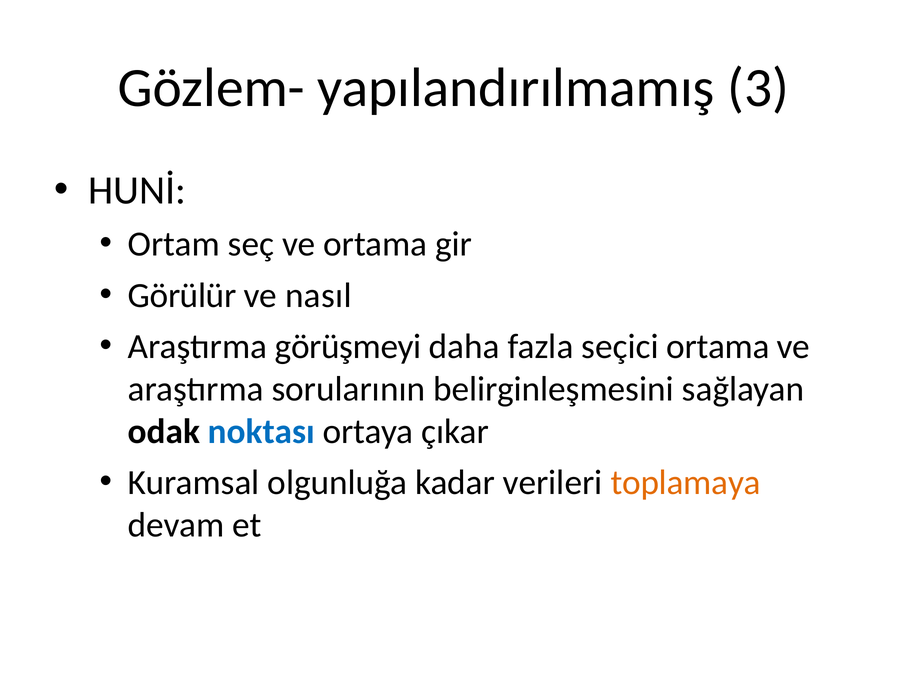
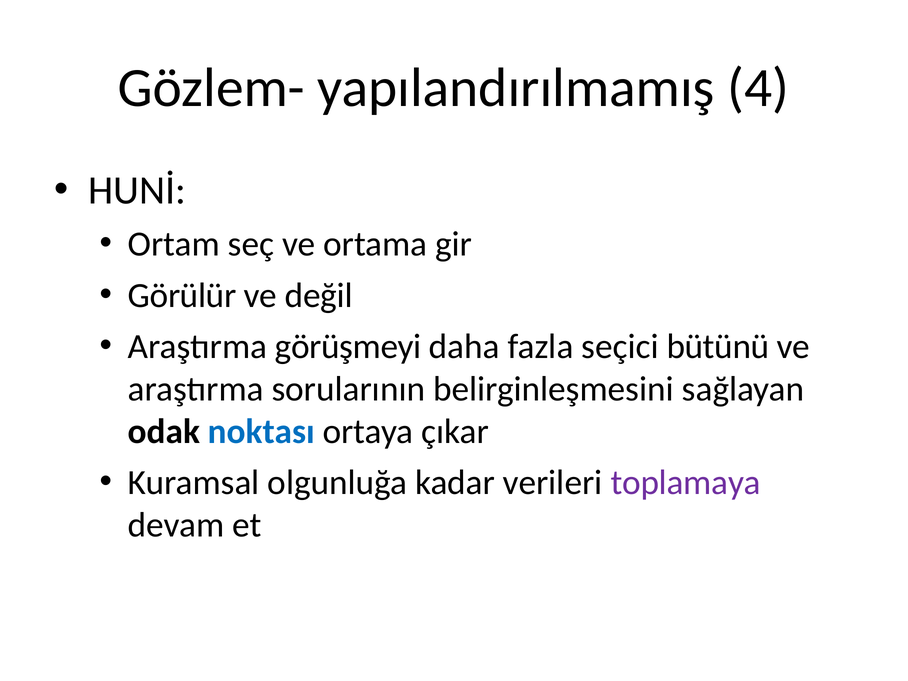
3: 3 -> 4
nasıl: nasıl -> değil
seçici ortama: ortama -> bütünü
toplamaya colour: orange -> purple
